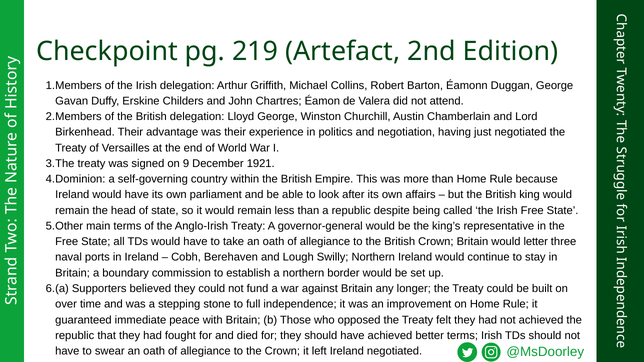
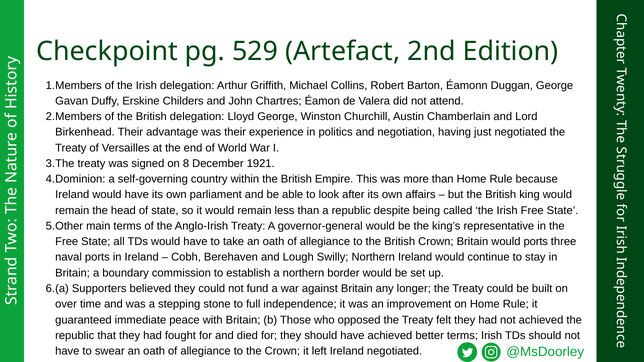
219: 219 -> 529
9: 9 -> 8
would letter: letter -> ports
